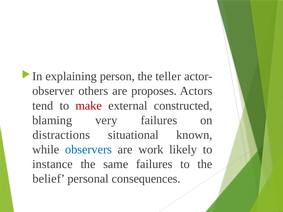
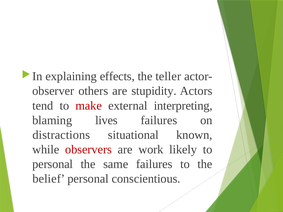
person: person -> effects
proposes: proposes -> stupidity
constructed: constructed -> interpreting
very: very -> lives
observers colour: blue -> red
instance at (53, 164): instance -> personal
consequences: consequences -> conscientious
